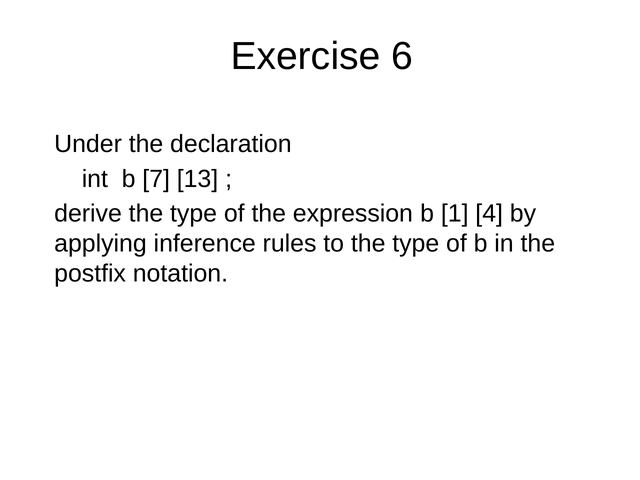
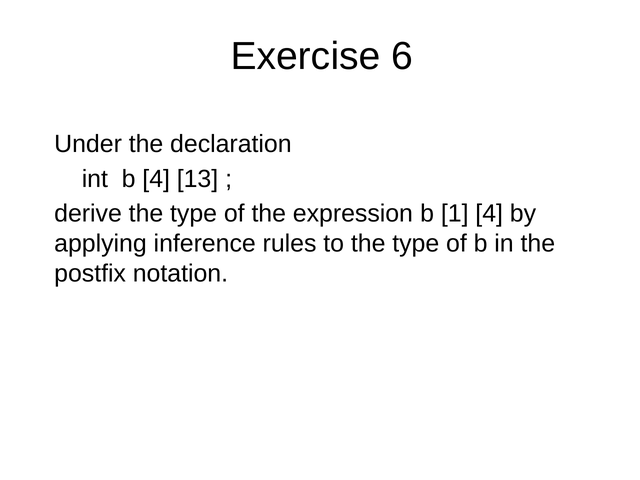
b 7: 7 -> 4
